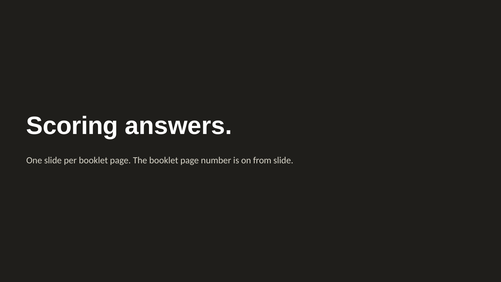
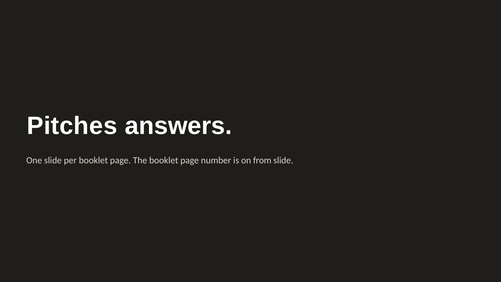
Scoring: Scoring -> Pitches
